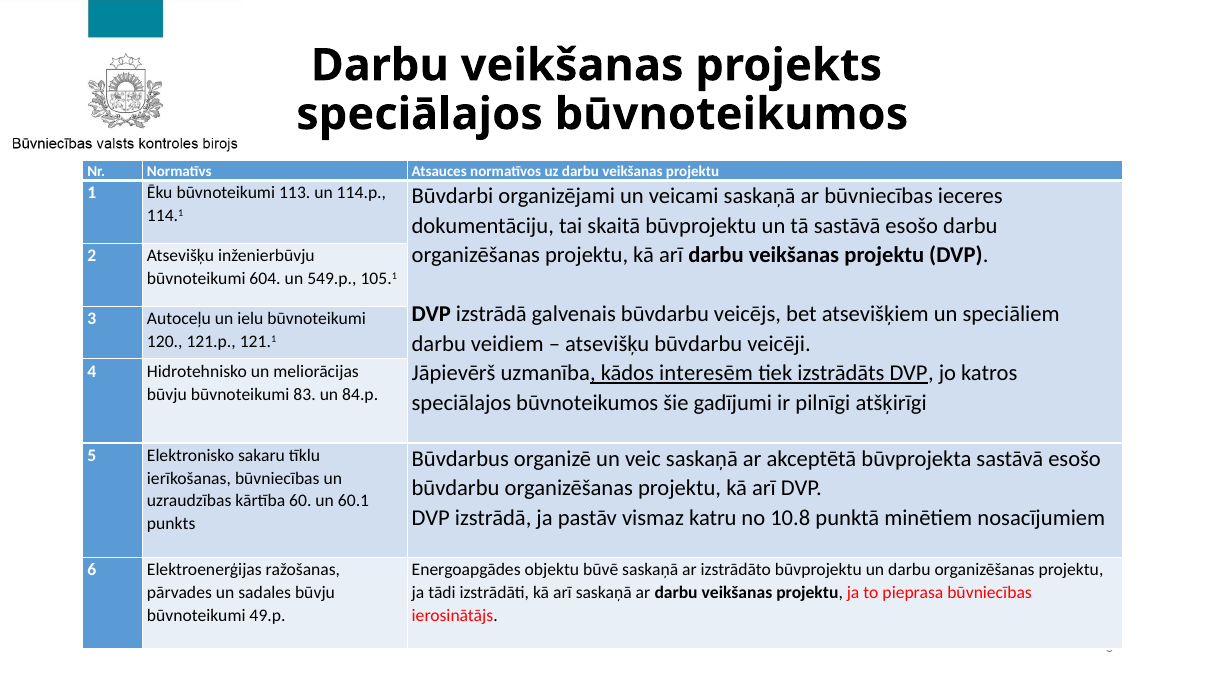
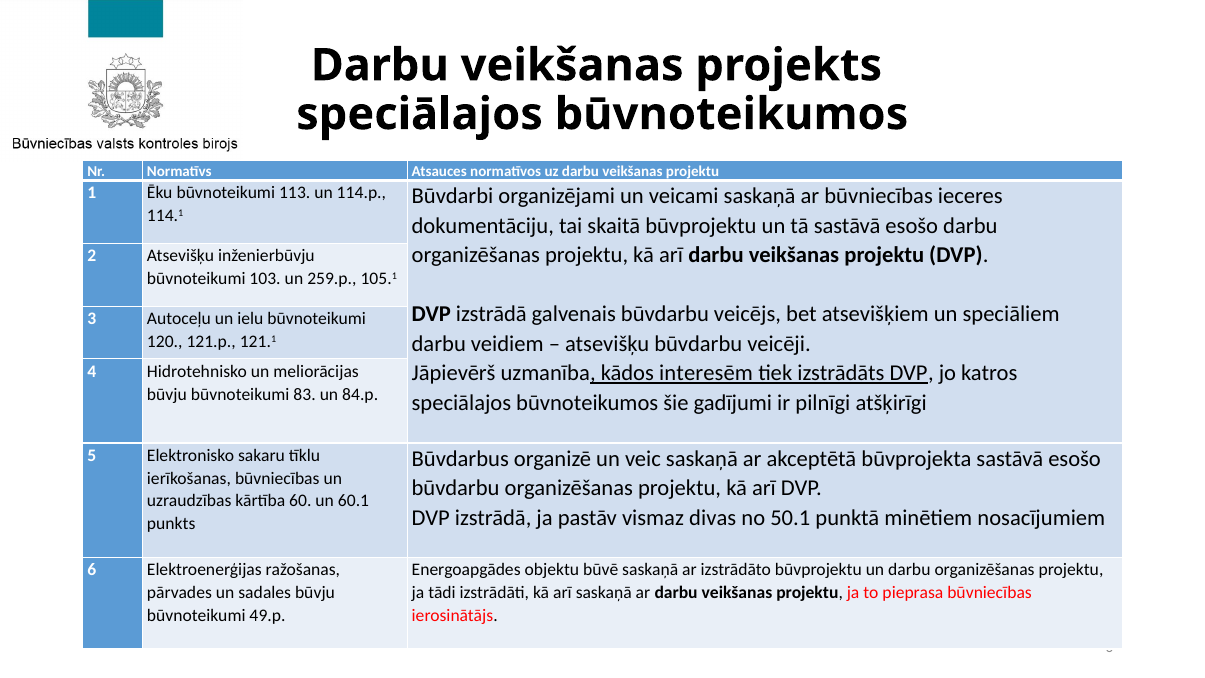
604: 604 -> 103
549.p: 549.p -> 259.p
katru: katru -> divas
10.8: 10.8 -> 50.1
